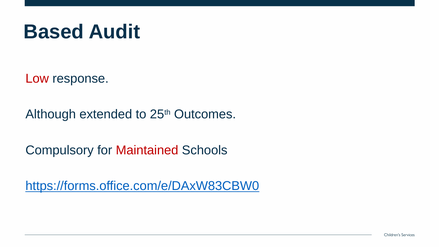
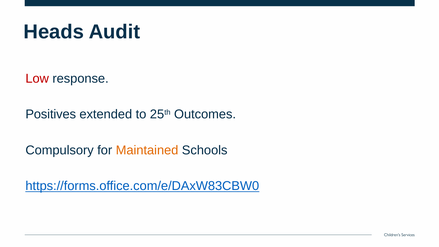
Based: Based -> Heads
Although: Although -> Positives
Maintained colour: red -> orange
